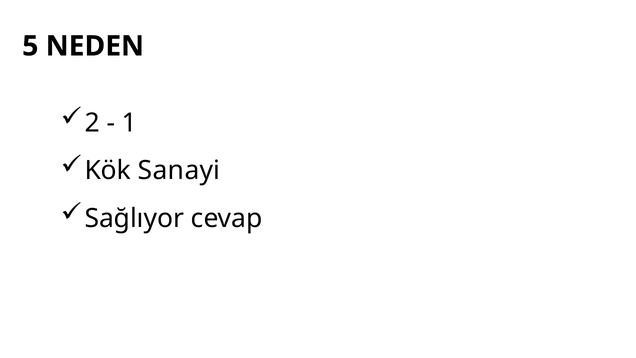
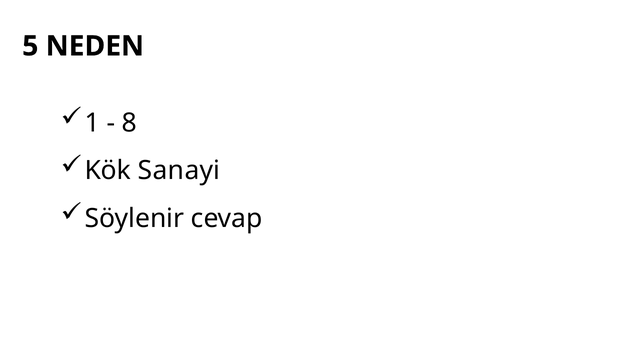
2: 2 -> 1
1: 1 -> 8
Sağlıyor: Sağlıyor -> Söylenir
